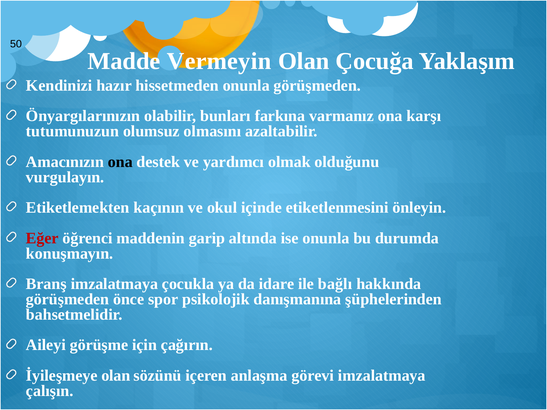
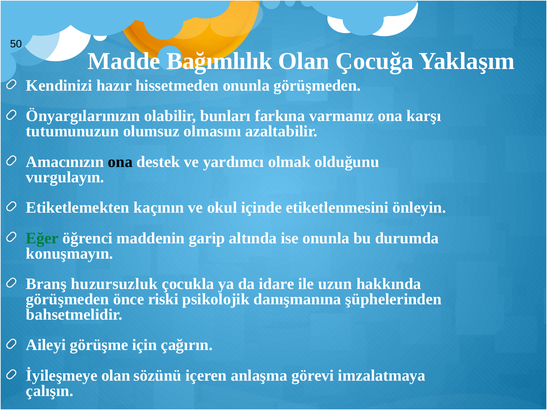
Vermeyin: Vermeyin -> Bağımlılık
Eğer colour: red -> green
Branş imzalatmaya: imzalatmaya -> huzursuzluk
bağlı: bağlı -> uzun
spor: spor -> riski
